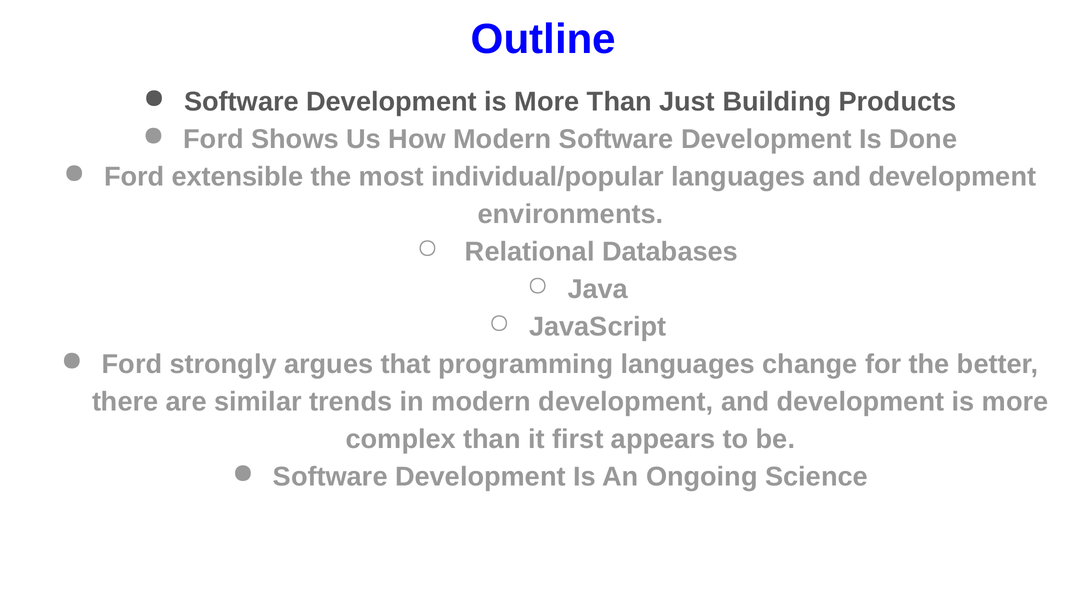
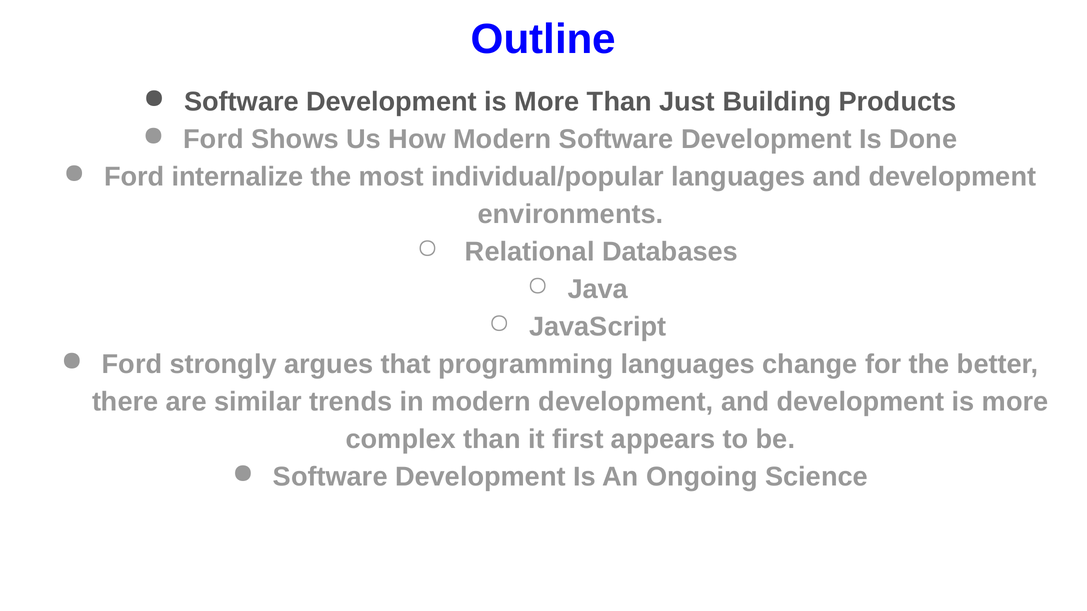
extensible: extensible -> internalize
